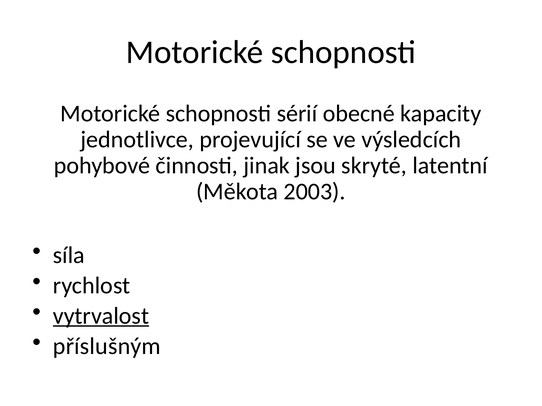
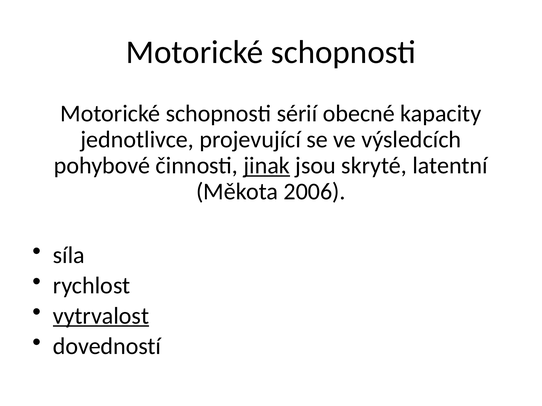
jinak underline: none -> present
2003: 2003 -> 2006
příslušným: příslušným -> dovedností
